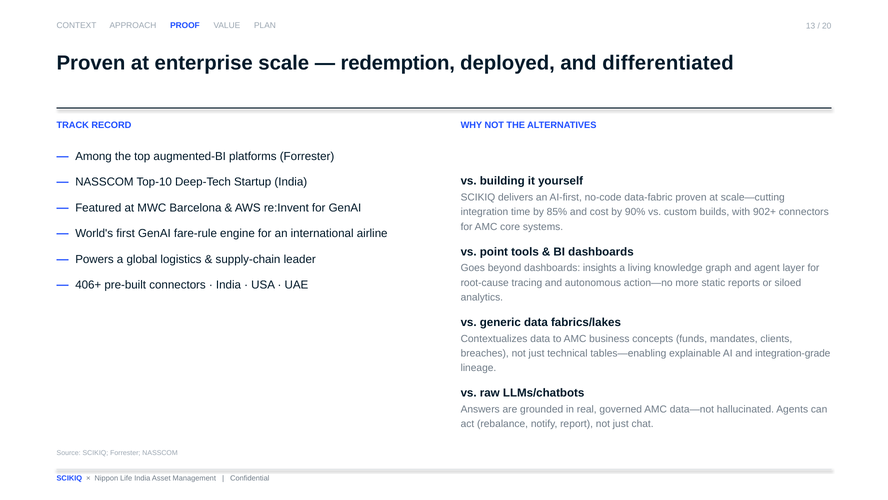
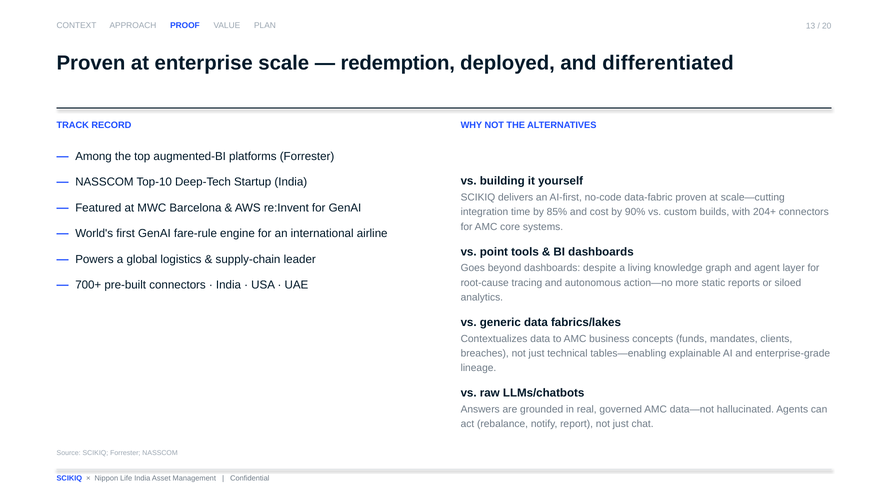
902+: 902+ -> 204+
insights: insights -> despite
406+: 406+ -> 700+
integration-grade: integration-grade -> enterprise-grade
